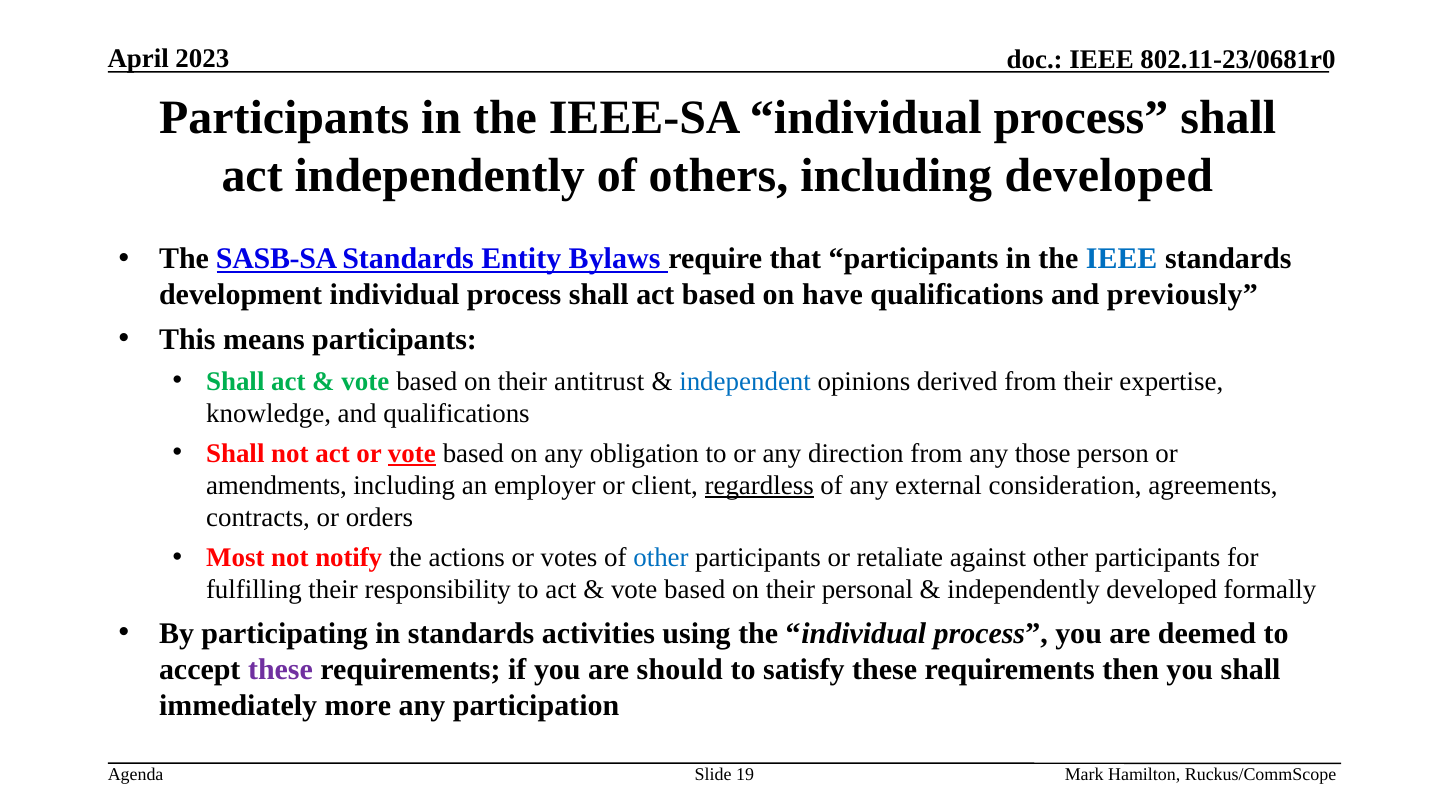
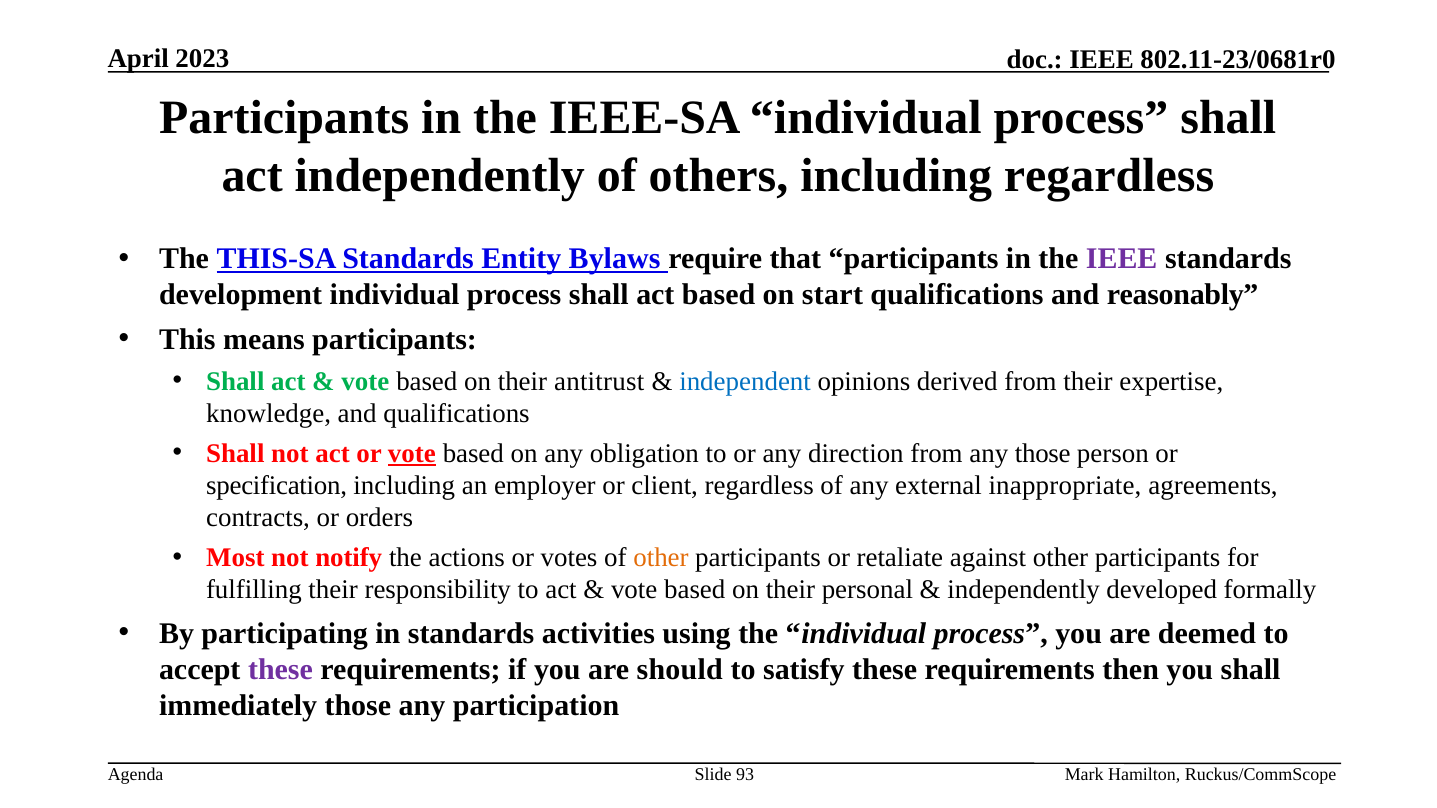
including developed: developed -> regardless
SASB-SA: SASB-SA -> THIS-SA
IEEE at (1122, 259) colour: blue -> purple
have: have -> start
previously: previously -> reasonably
amendments: amendments -> specification
regardless at (759, 486) underline: present -> none
consideration: consideration -> inappropriate
other at (661, 558) colour: blue -> orange
immediately more: more -> those
19: 19 -> 93
